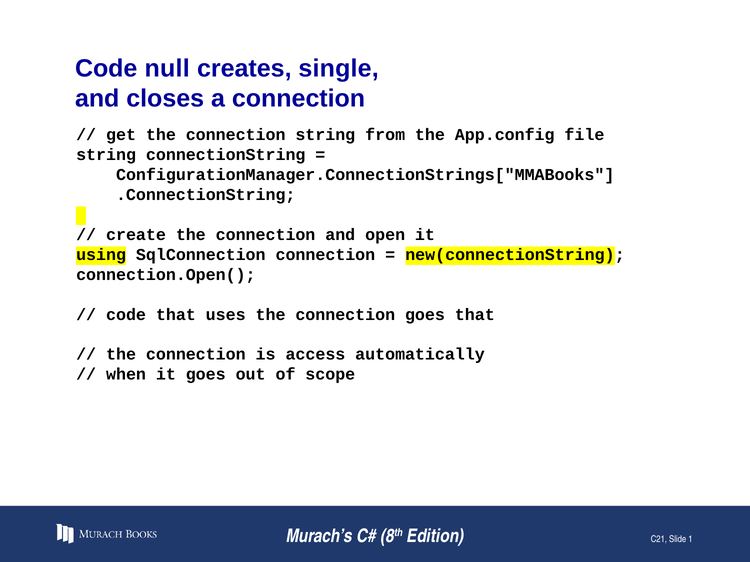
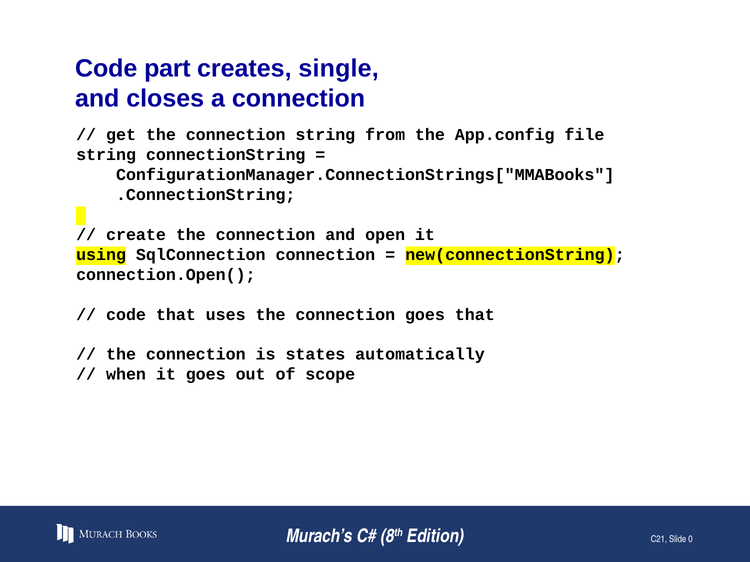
null: null -> part
access: access -> states
1: 1 -> 0
